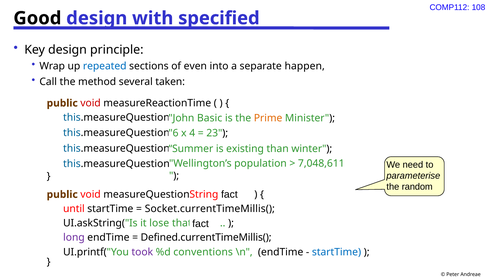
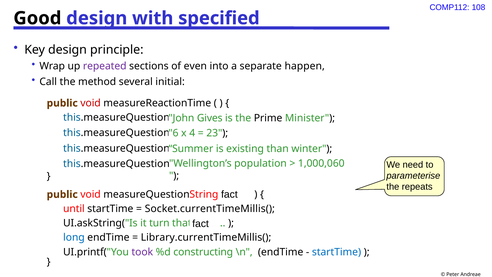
repeated colour: blue -> purple
taken: taken -> initial
Basic: Basic -> Gives
Prime colour: orange -> black
7,048,611: 7,048,611 -> 1,000,060
random: random -> repeats
lose: lose -> turn
long colour: purple -> blue
Defined.currentTimeMillis(: Defined.currentTimeMillis( -> Library.currentTimeMillis(
conventions: conventions -> constructing
